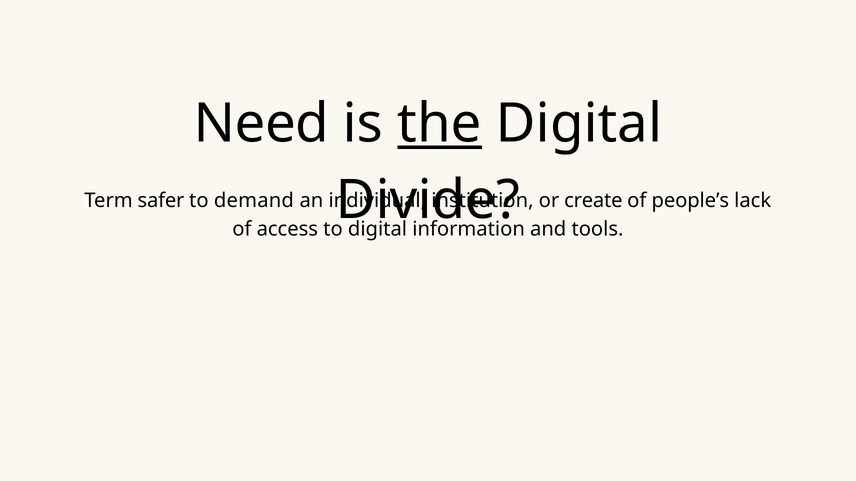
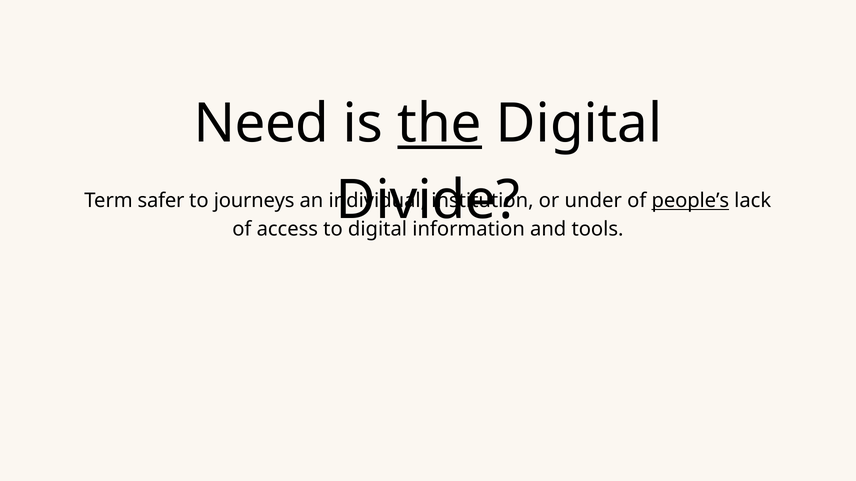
demand: demand -> journeys
create: create -> under
people’s underline: none -> present
